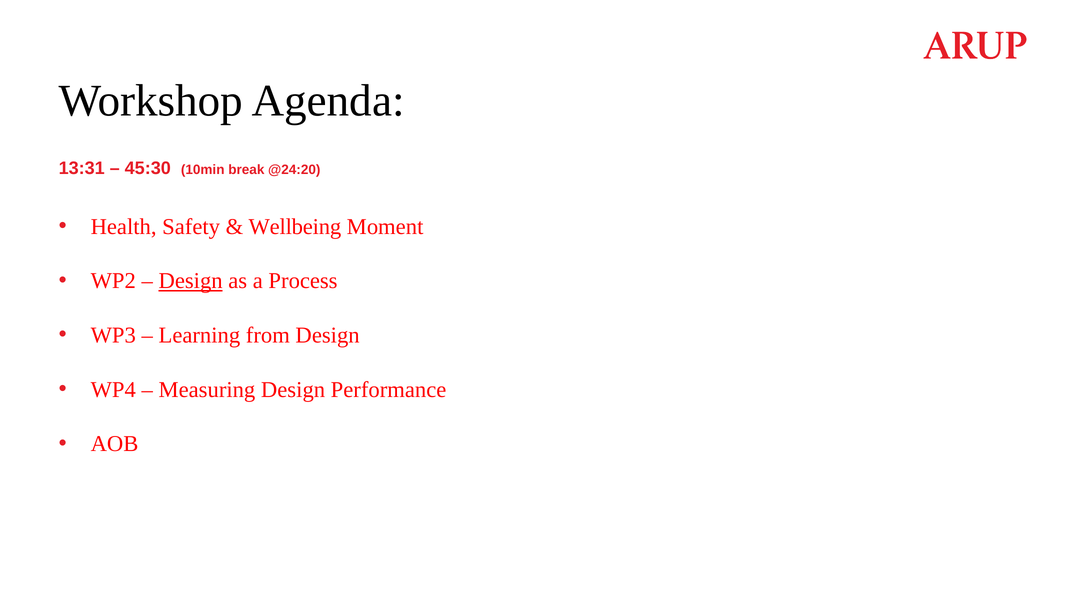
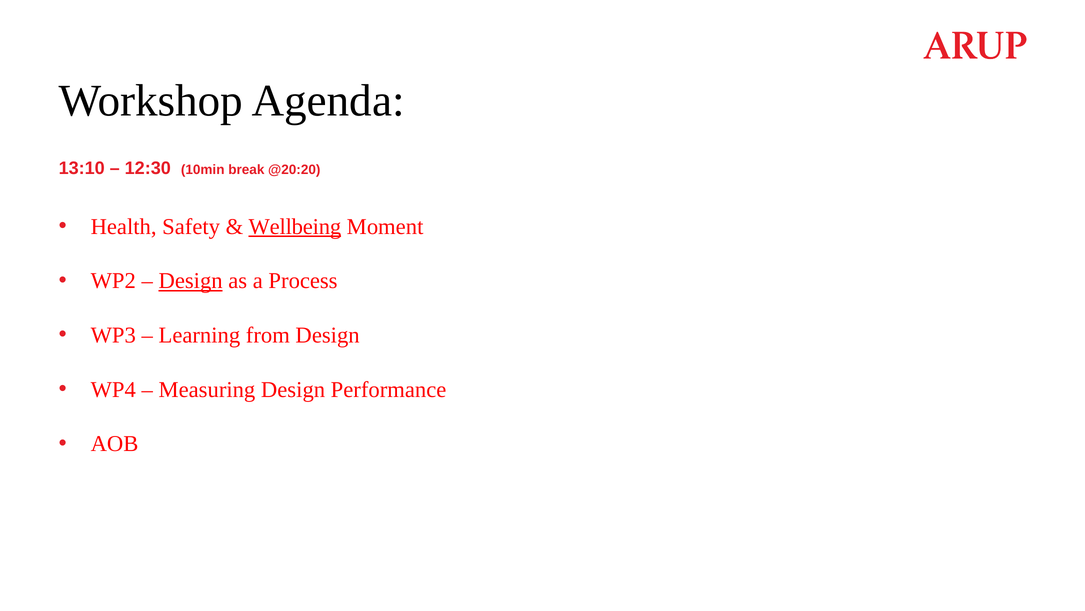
13:31: 13:31 -> 13:10
45:30: 45:30 -> 12:30
@24:20: @24:20 -> @20:20
Wellbeing underline: none -> present
